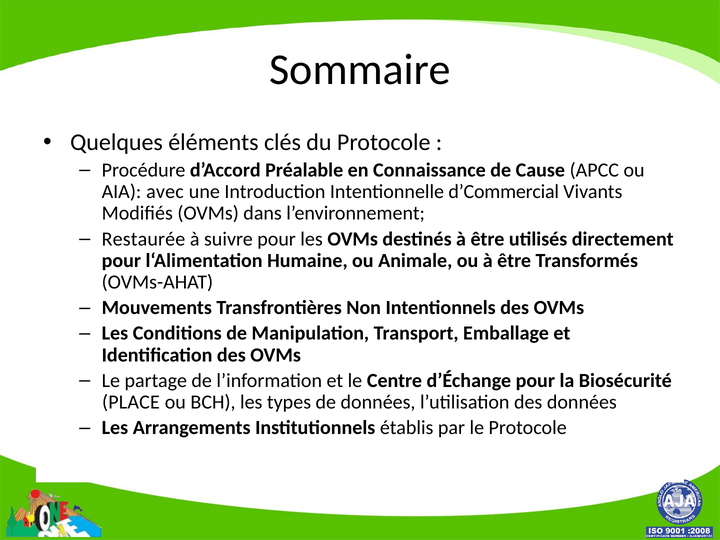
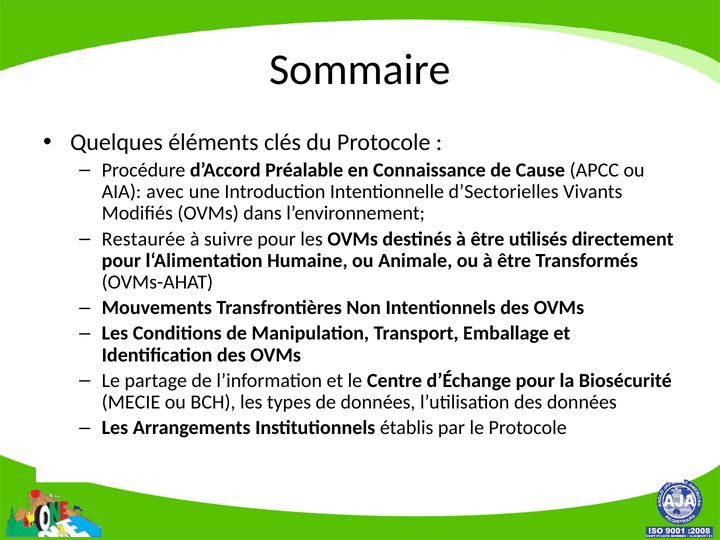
d’Commercial: d’Commercial -> d’Sectorielles
PLACE: PLACE -> MECIE
